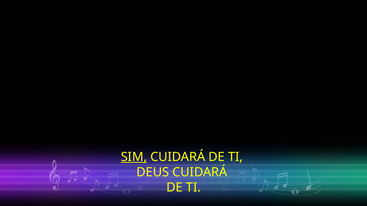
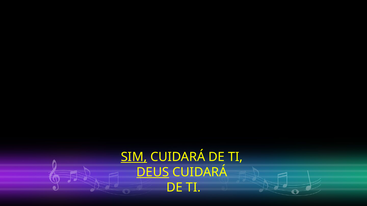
DEUS underline: none -> present
